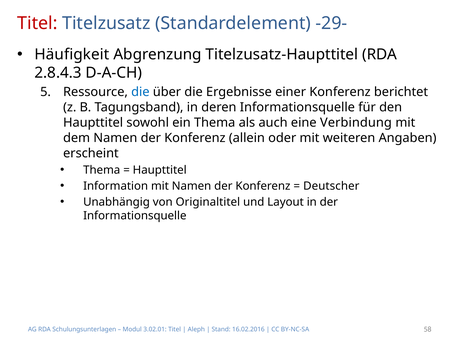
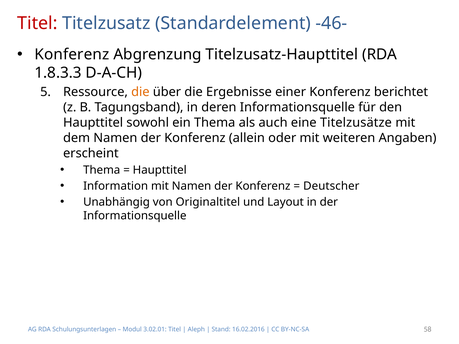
-29-: -29- -> -46-
Häufigkeit at (72, 55): Häufigkeit -> Konferenz
2.8.4.3: 2.8.4.3 -> 1.8.3.3
die at (140, 92) colour: blue -> orange
Verbindung: Verbindung -> Titelzusätze
